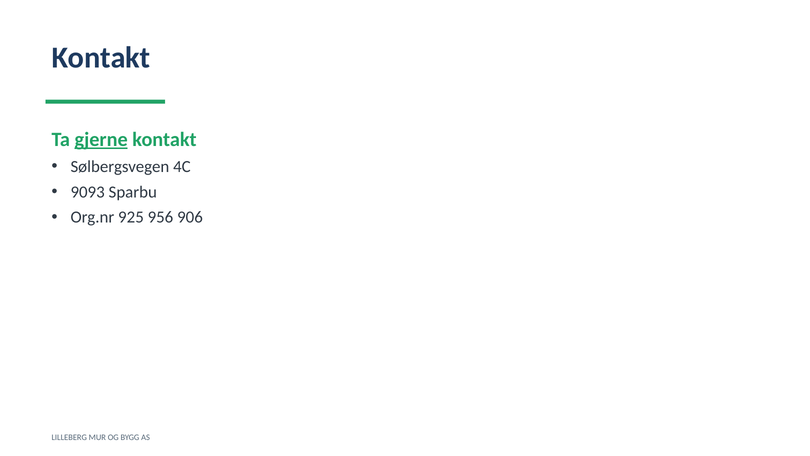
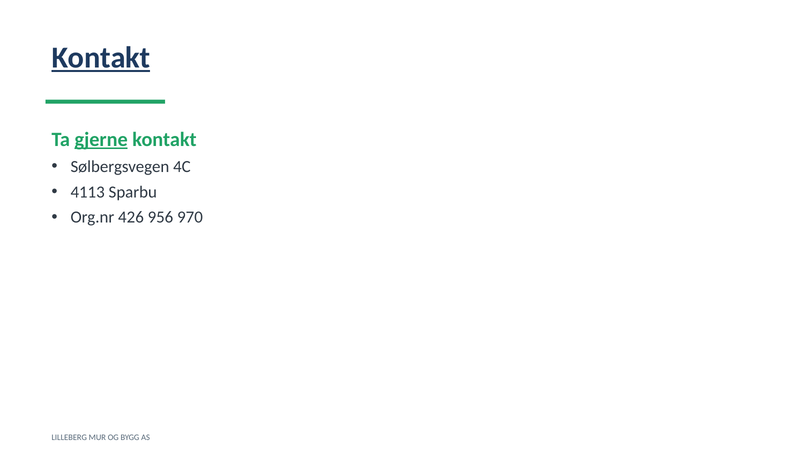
Kontakt at (101, 58) underline: none -> present
9093: 9093 -> 4113
925: 925 -> 426
906: 906 -> 970
